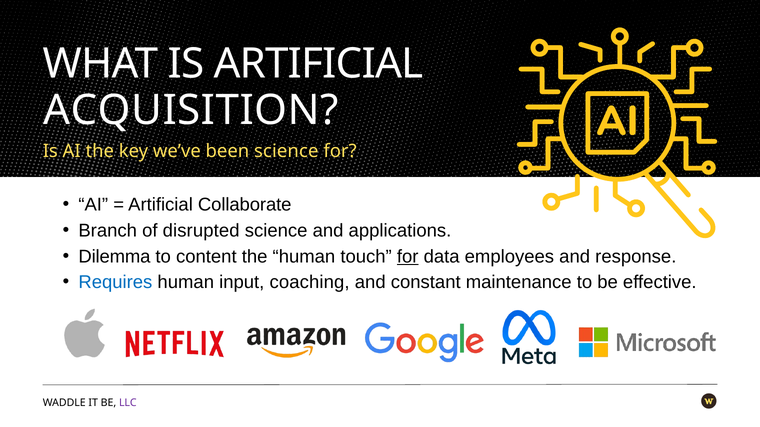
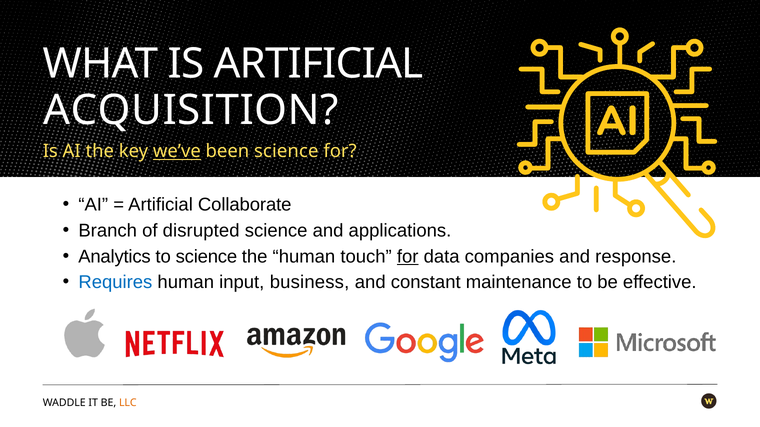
we’ve underline: none -> present
Dilemma: Dilemma -> Analytics
to content: content -> science
employees: employees -> companies
coaching: coaching -> business
LLC colour: purple -> orange
